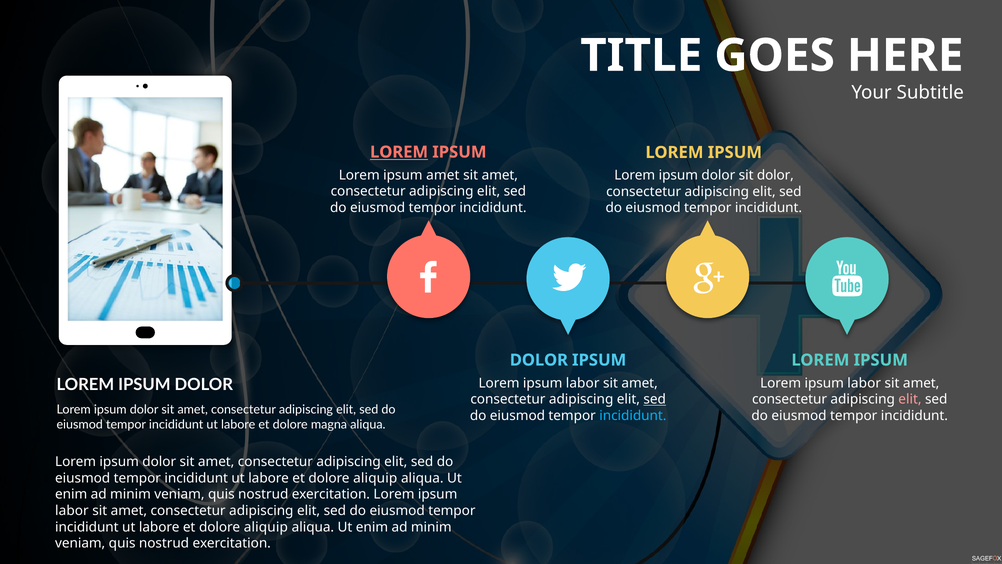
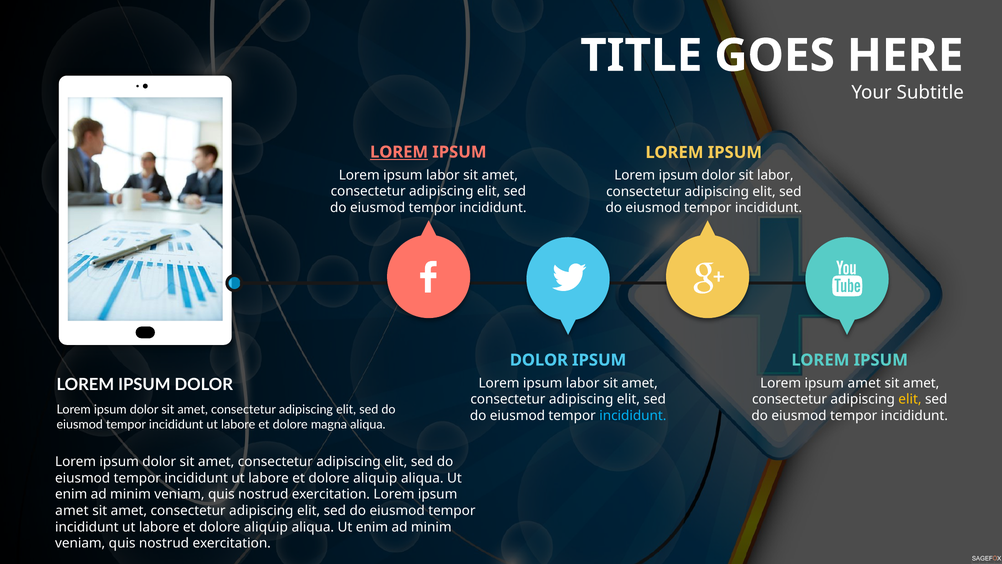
amet at (443, 175): amet -> labor
sit dolor: dolor -> labor
labor at (864, 383): labor -> amet
sed at (655, 399) underline: present -> none
elit at (910, 399) colour: pink -> yellow
labor at (72, 510): labor -> amet
